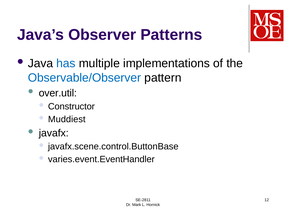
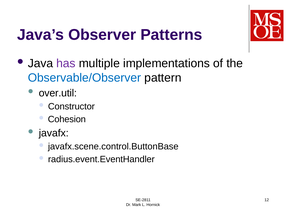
has colour: blue -> purple
Muddiest: Muddiest -> Cohesion
varies.event.EventHandler: varies.event.EventHandler -> radius.event.EventHandler
